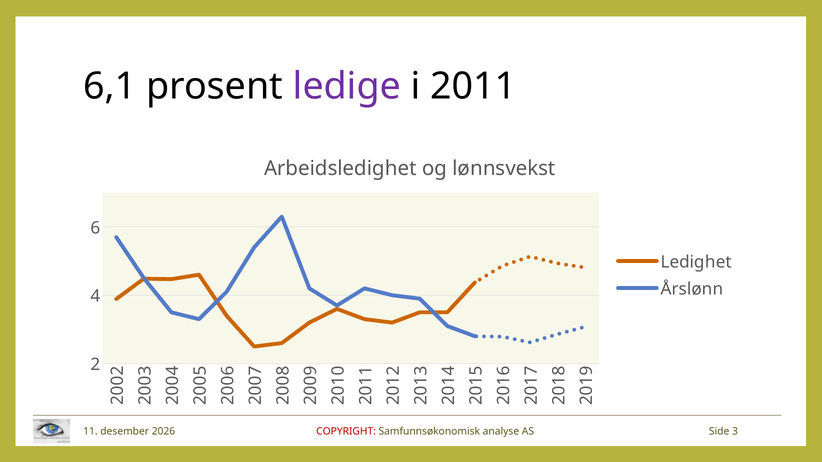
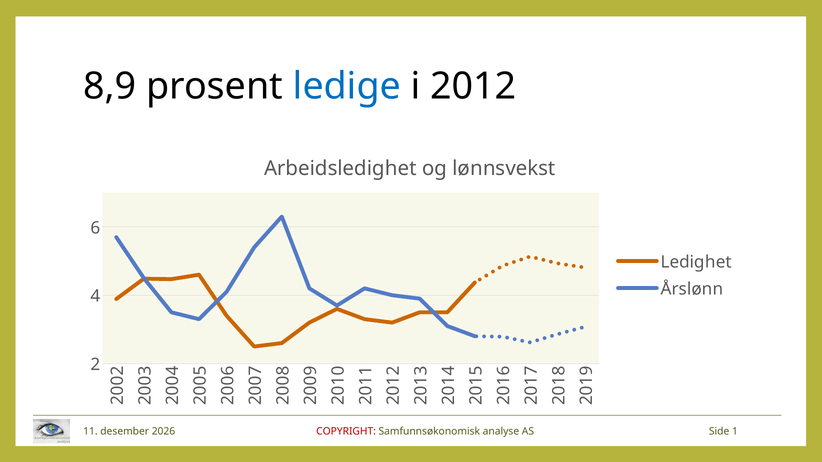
6,1: 6,1 -> 8,9
ledige colour: purple -> blue
2011: 2011 -> 2012
Side 3: 3 -> 1
